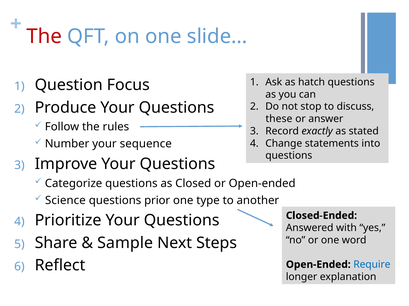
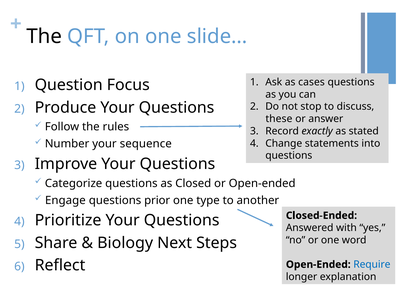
The at (44, 37) colour: red -> black
hatch: hatch -> cases
Science: Science -> Engage
Sample: Sample -> Biology
